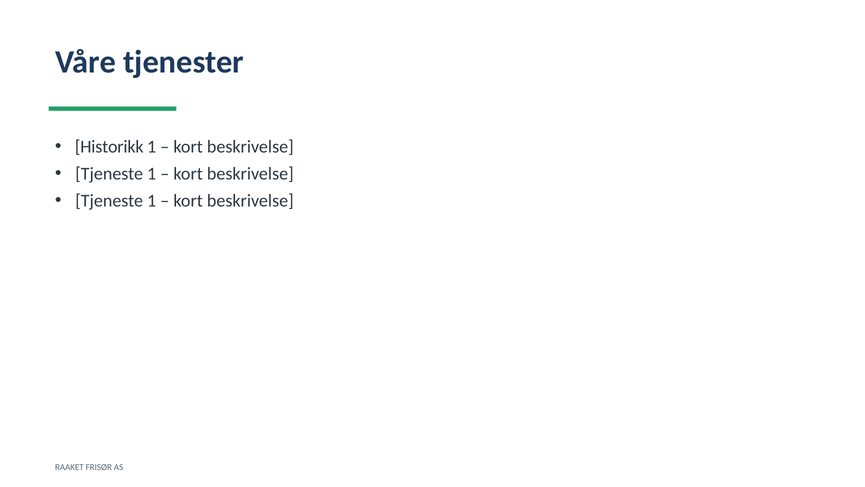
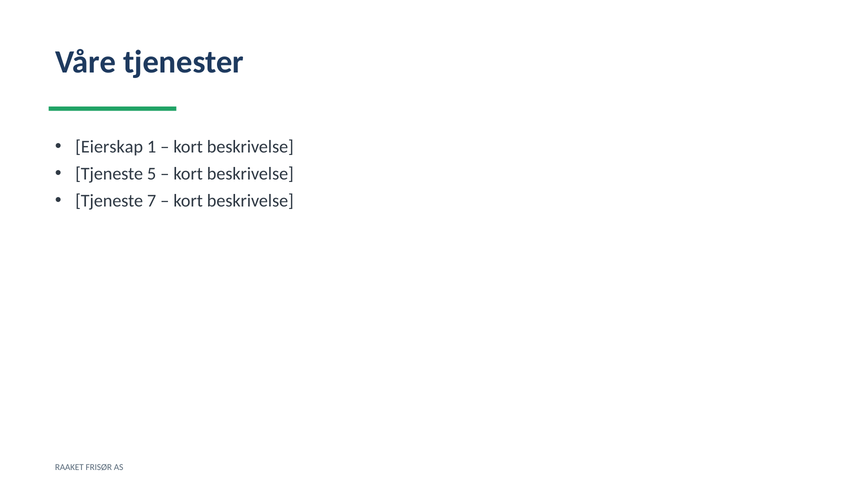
Historikk: Historikk -> Eierskap
1 at (152, 174): 1 -> 5
1 at (152, 201): 1 -> 7
